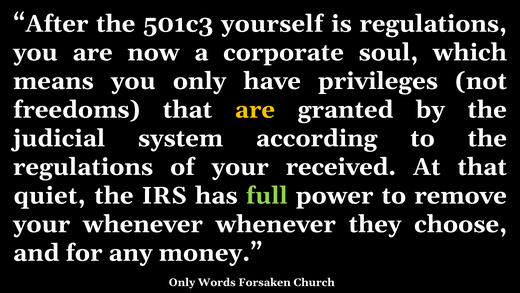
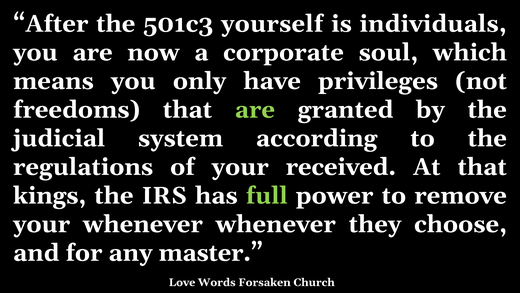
is regulations: regulations -> individuals
are at (255, 110) colour: yellow -> light green
quiet: quiet -> kings
money: money -> master
Only at (182, 282): Only -> Love
